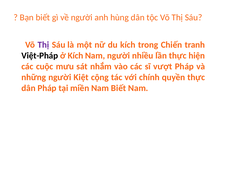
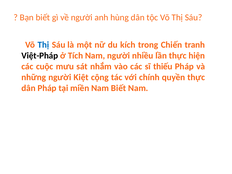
Thị at (43, 45) colour: purple -> blue
ở Kích: Kích -> Tích
vượt: vượt -> thiếu
